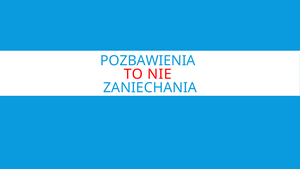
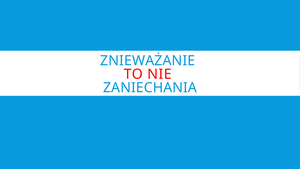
POZBAWIENIA: POZBAWIENIA -> ZNIEWAŻANIE
